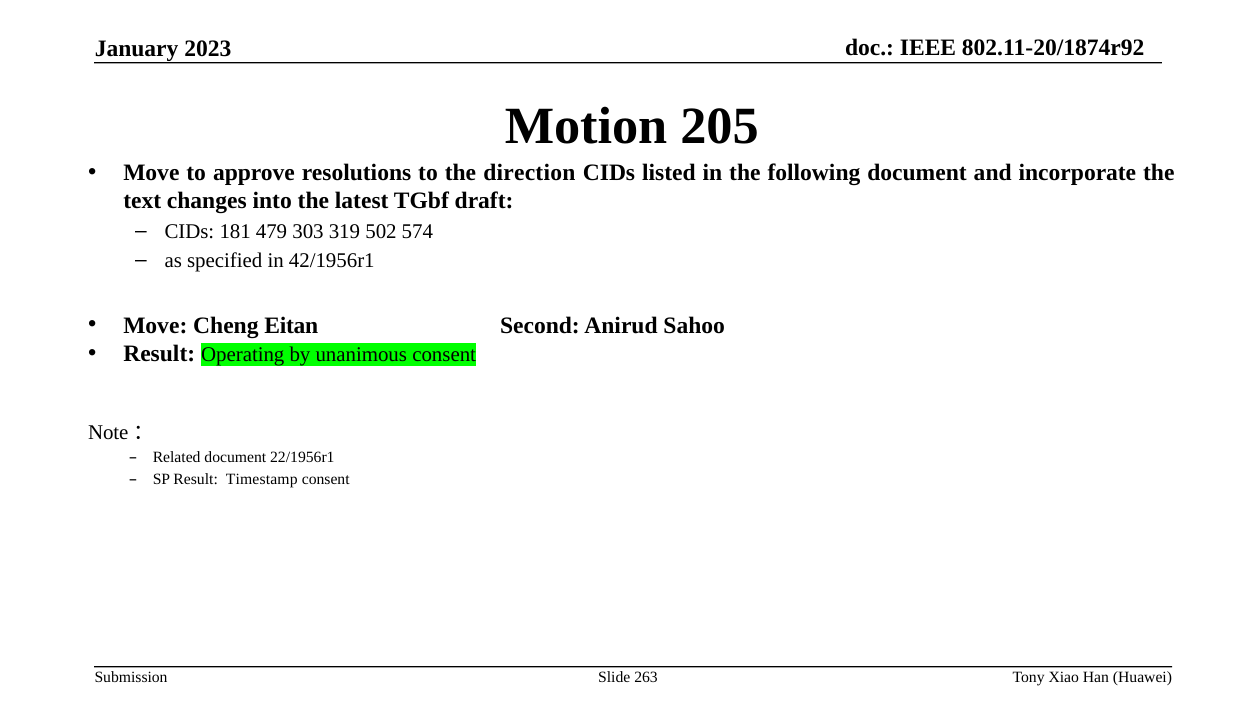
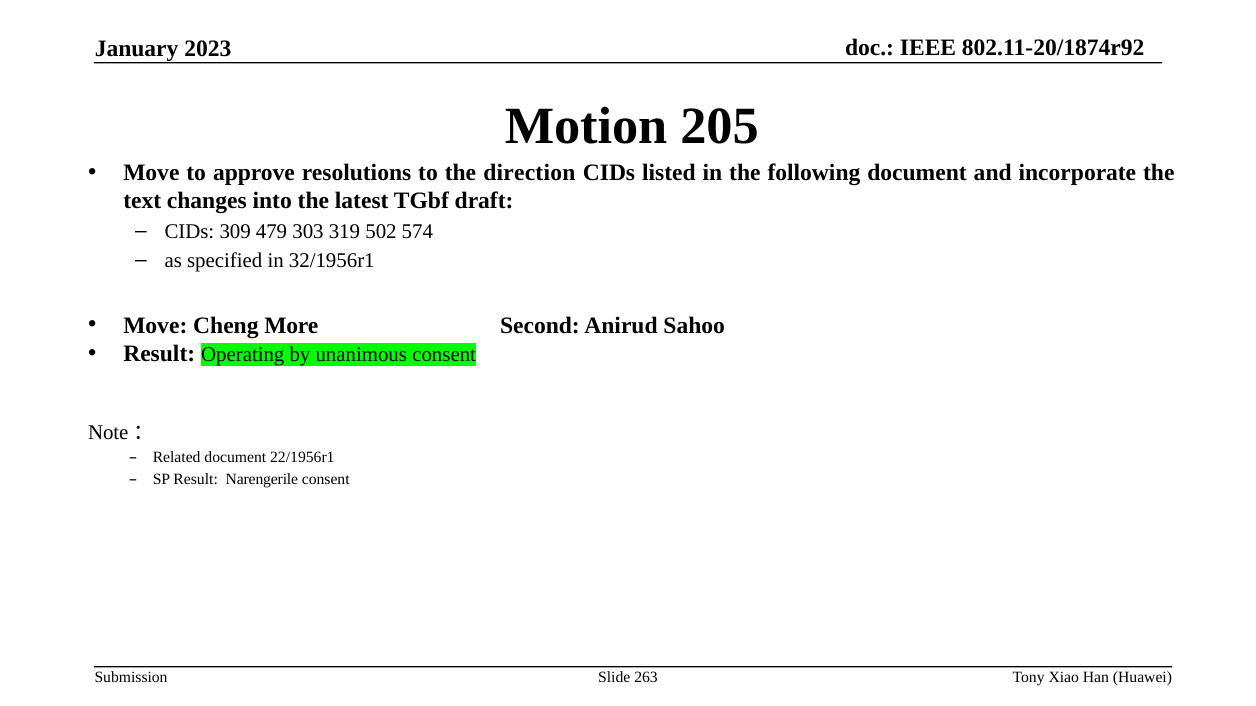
181: 181 -> 309
42/1956r1: 42/1956r1 -> 32/1956r1
Eitan: Eitan -> More
Timestamp: Timestamp -> Narengerile
